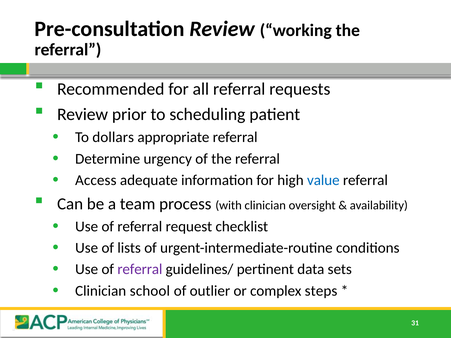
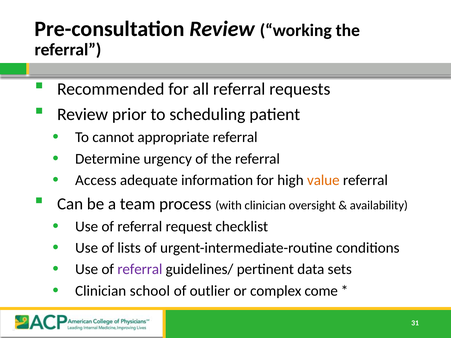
dollars: dollars -> cannot
value colour: blue -> orange
steps: steps -> come
